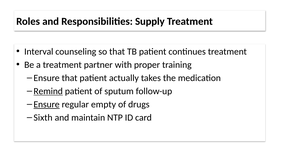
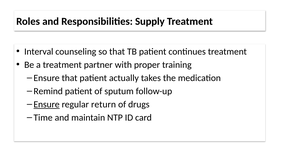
Remind underline: present -> none
empty: empty -> return
Sixth: Sixth -> Time
